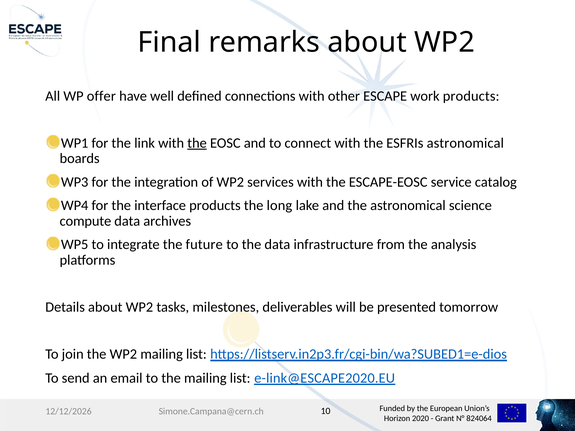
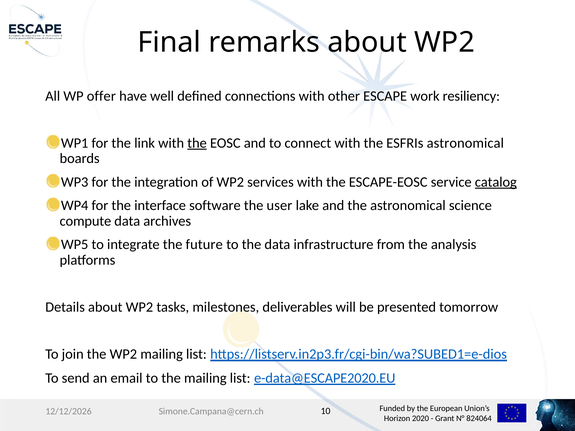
work products: products -> resiliency
catalog underline: none -> present
interface products: products -> software
long: long -> user
e-link@ESCAPE2020.EU: e-link@ESCAPE2020.EU -> e-data@ESCAPE2020.EU
